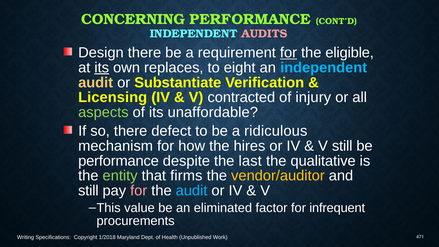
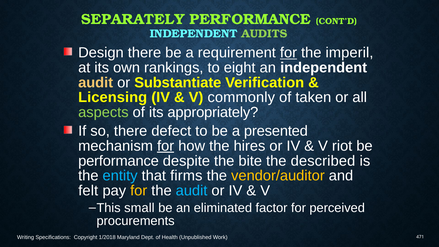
CONCERNING: CONCERNING -> SEPARATELY
AUDITS colour: pink -> light green
eligible: eligible -> imperil
its at (102, 68) underline: present -> none
replaces: replaces -> rankings
independent at (324, 68) colour: light blue -> white
contracted: contracted -> commonly
injury: injury -> taken
unaffordable: unaffordable -> appropriately
ridiculous: ridiculous -> presented
for at (166, 146) underline: none -> present
V still: still -> riot
last: last -> bite
qualitative: qualitative -> described
entity colour: light green -> light blue
still at (88, 191): still -> felt
for at (139, 191) colour: pink -> yellow
value: value -> small
infrequent: infrequent -> perceived
